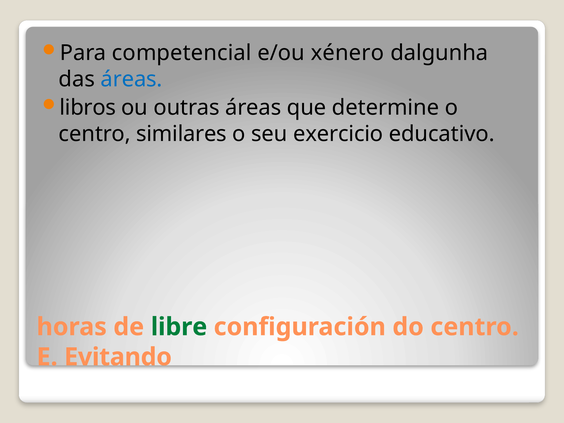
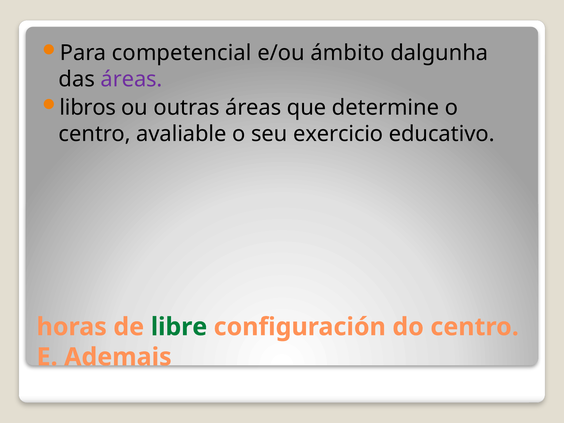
xénero: xénero -> ámbito
áreas at (132, 79) colour: blue -> purple
similares: similares -> avaliable
Evitando: Evitando -> Ademais
